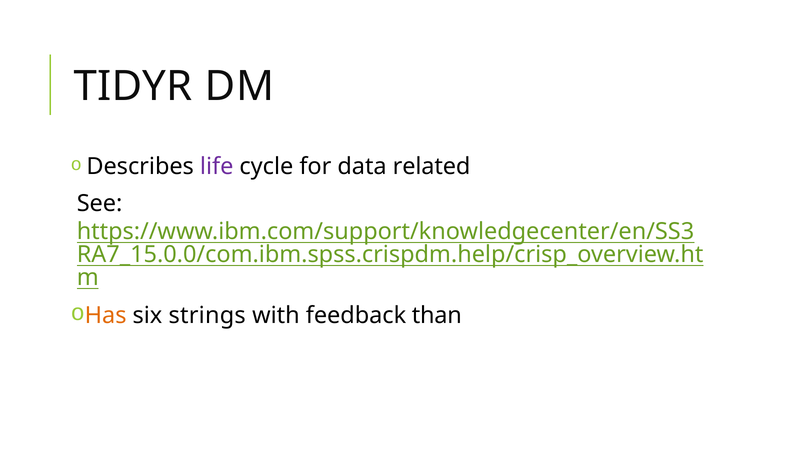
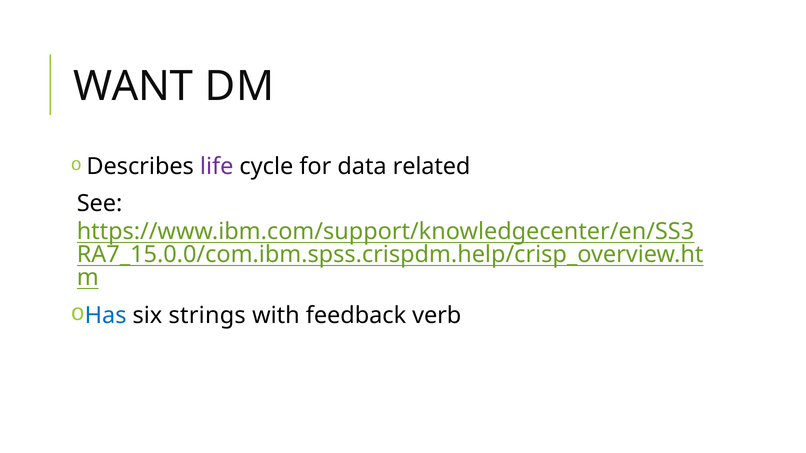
TIDYR: TIDYR -> WANT
Has colour: orange -> blue
than: than -> verb
